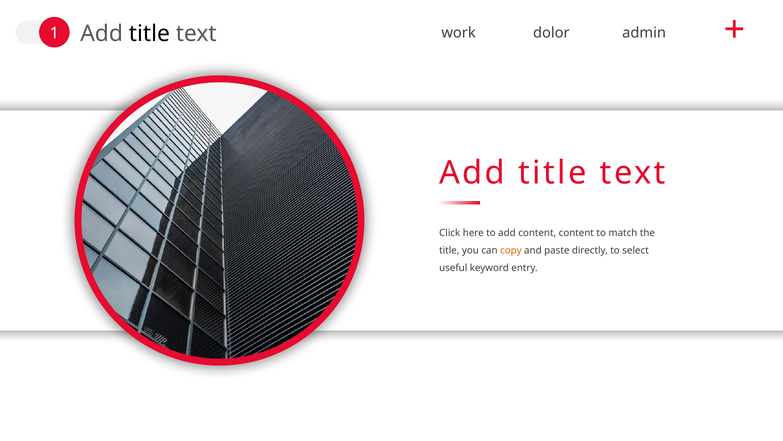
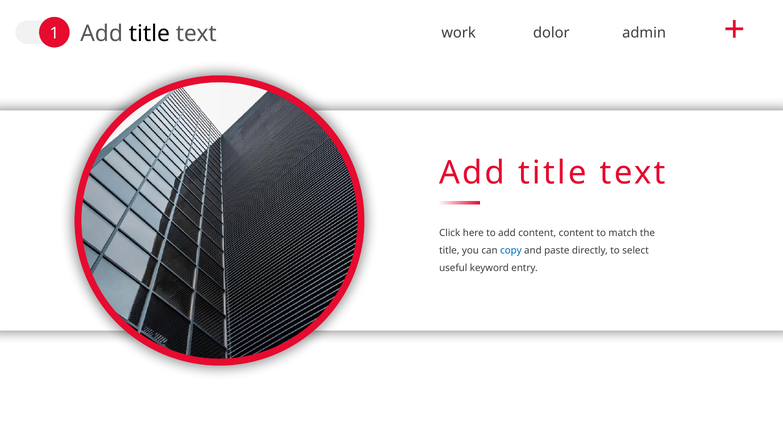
copy colour: orange -> blue
